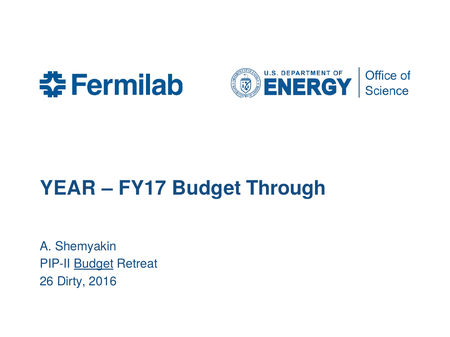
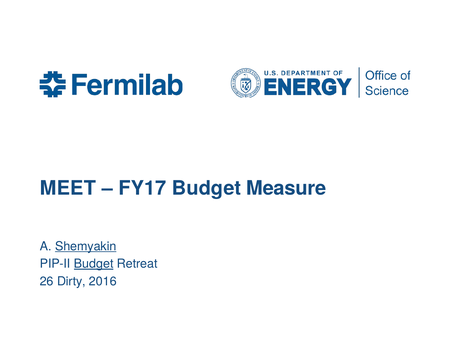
YEAR: YEAR -> MEET
Through: Through -> Measure
Shemyakin underline: none -> present
